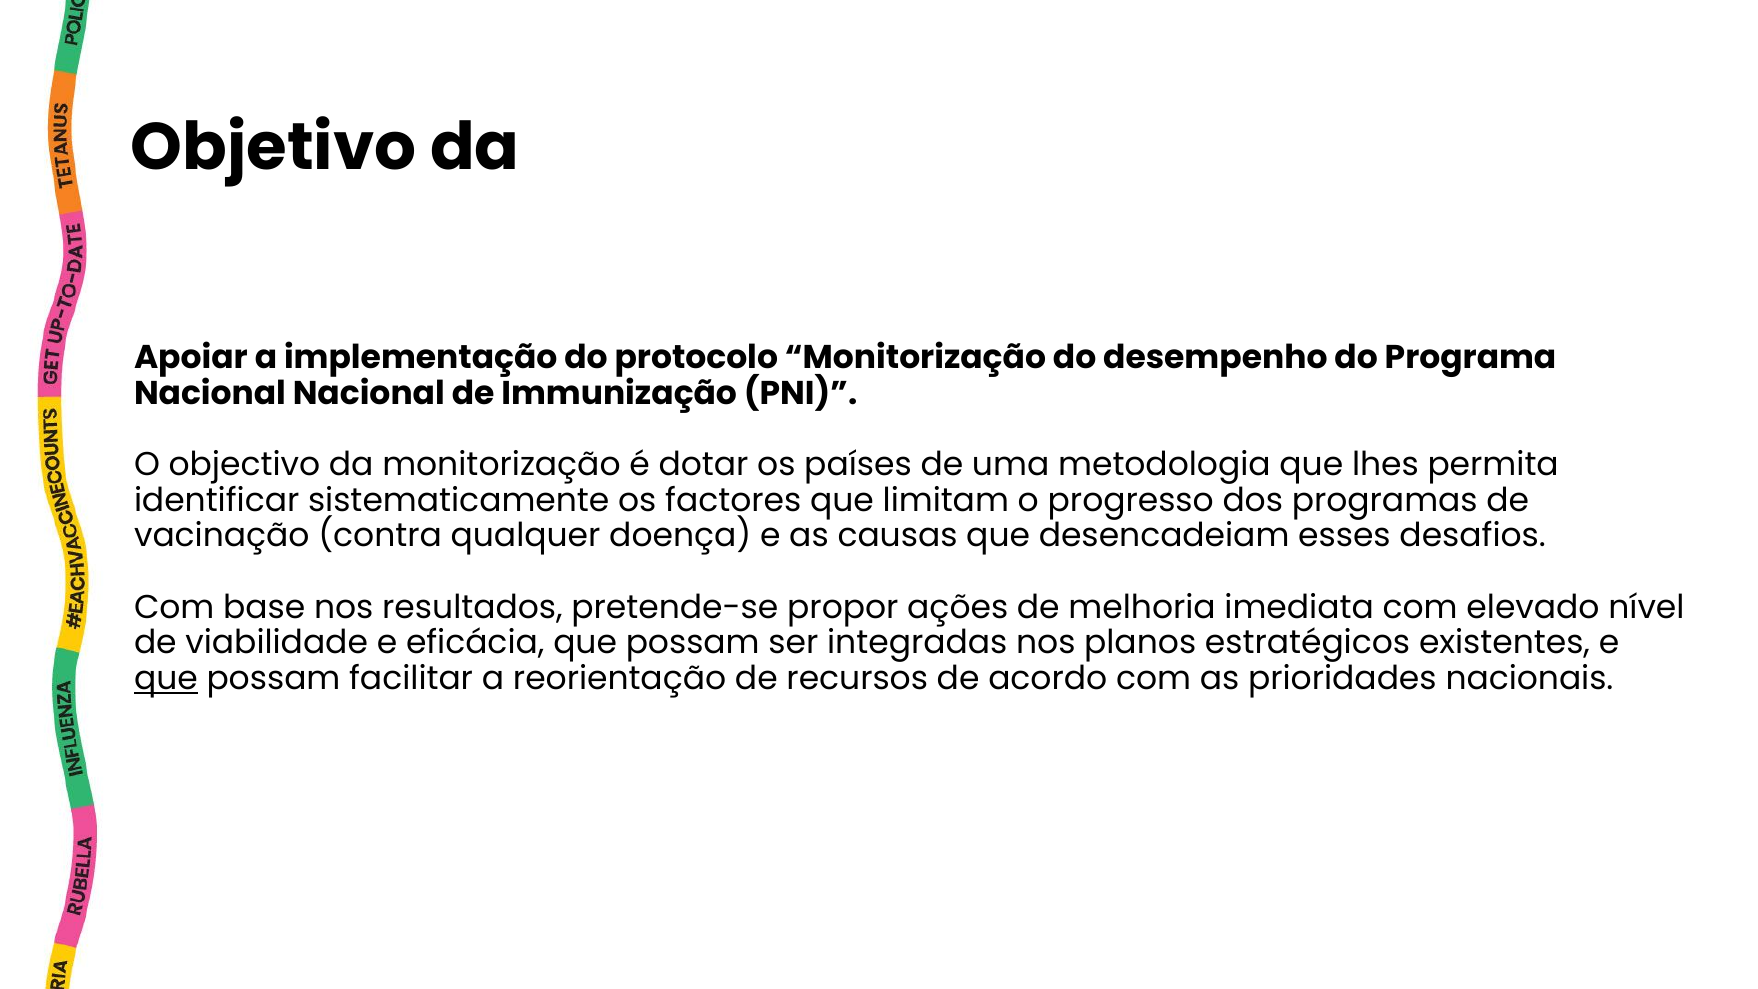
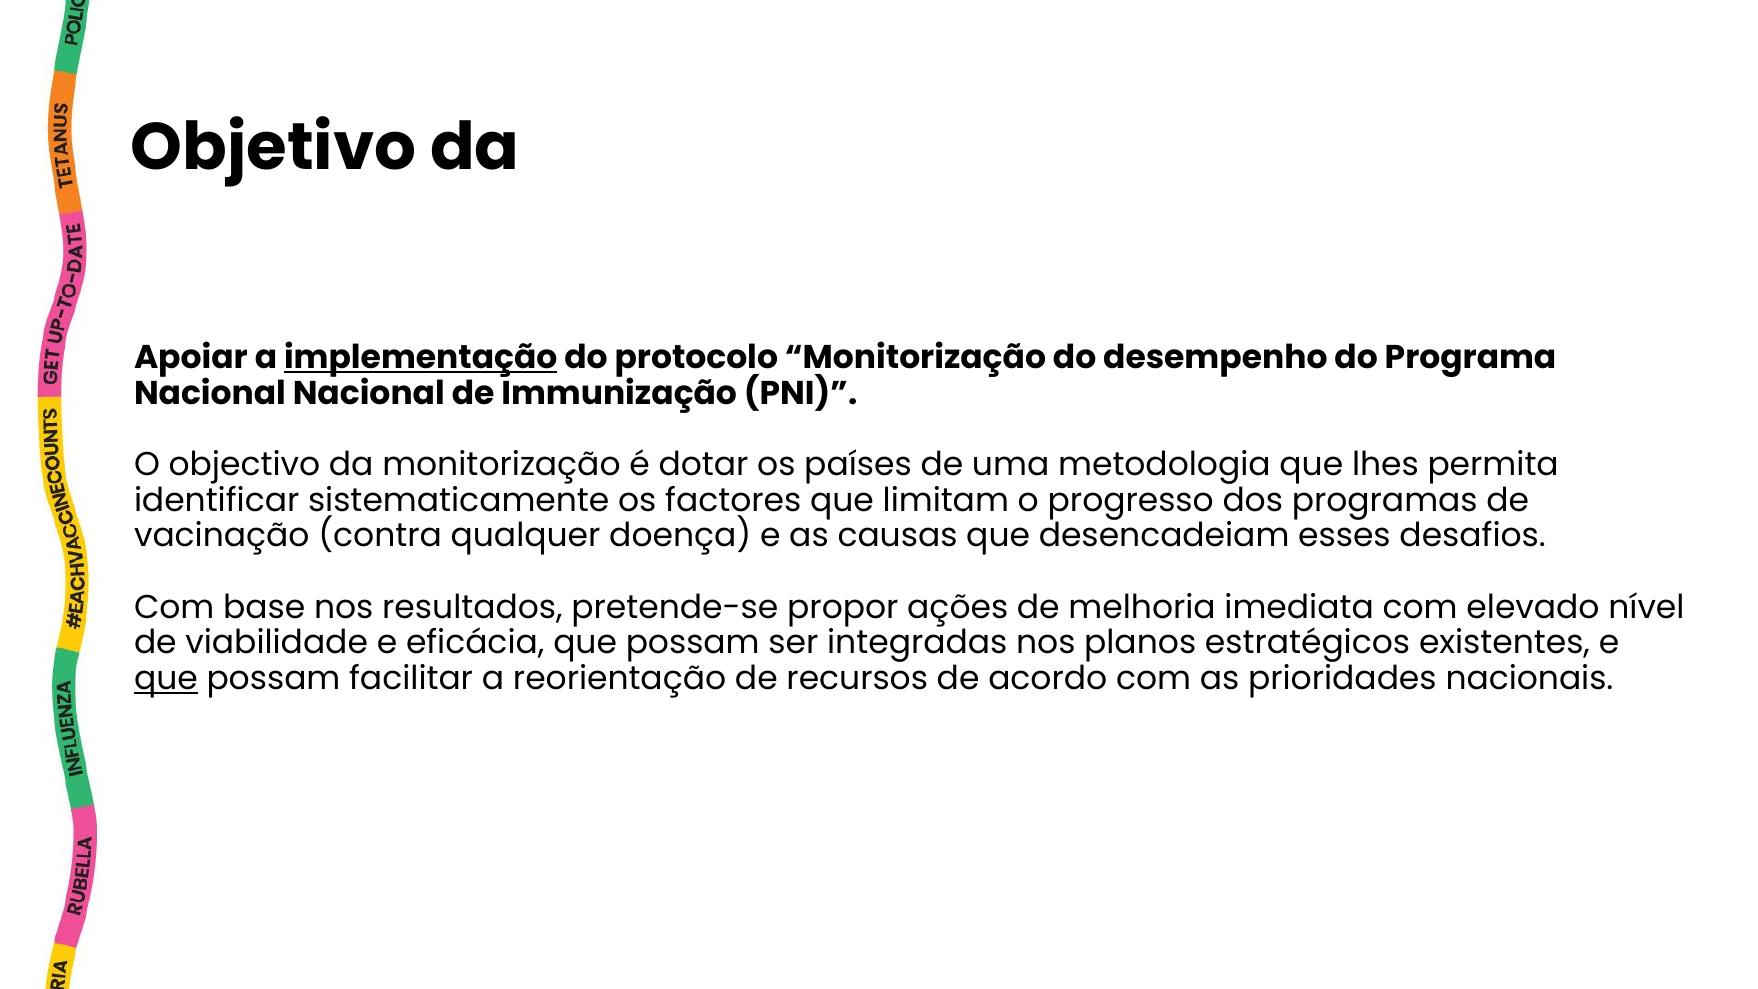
implementação underline: none -> present
